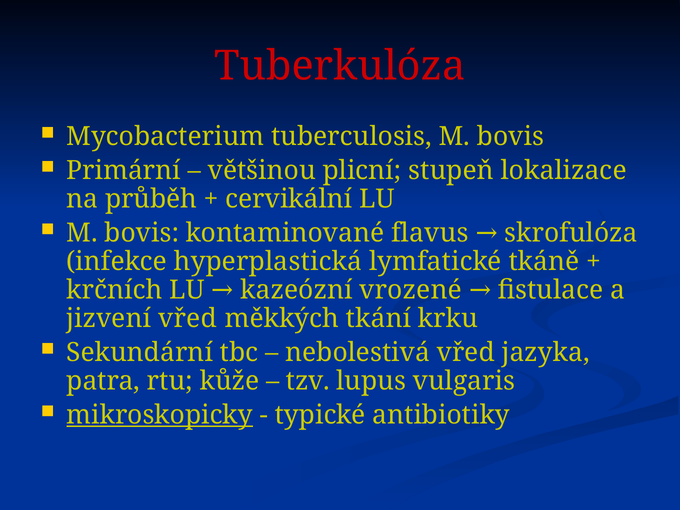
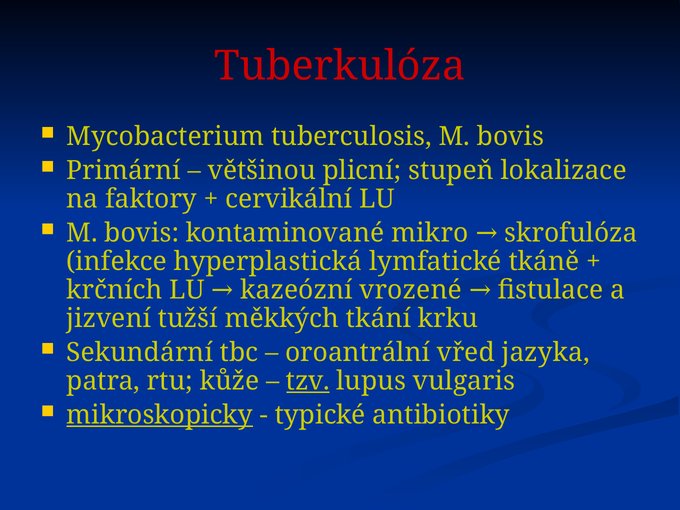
průběh: průběh -> faktory
flavus: flavus -> mikro
jizvení vřed: vřed -> tužší
nebolestivá: nebolestivá -> oroantrální
tzv underline: none -> present
